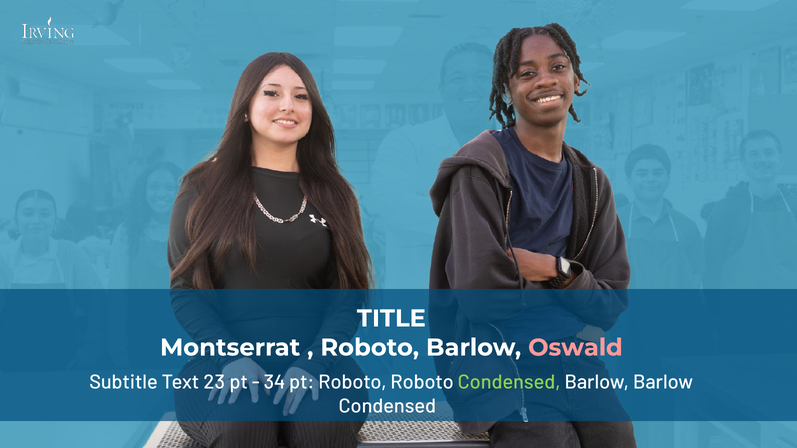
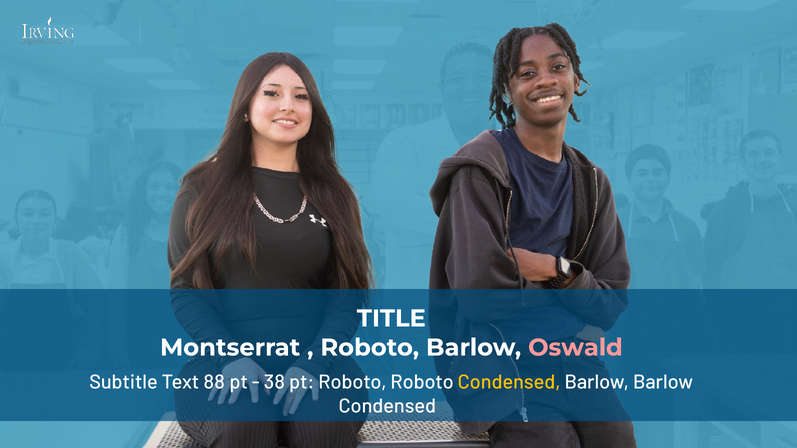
23: 23 -> 88
34: 34 -> 38
Condensed at (509, 383) colour: light green -> yellow
